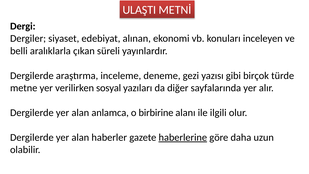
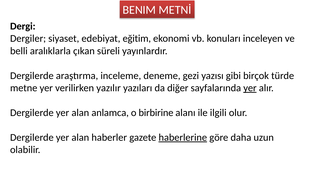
ULAŞTI: ULAŞTI -> BENIM
alınan: alınan -> eğitim
sosyal: sosyal -> yazılır
yer at (250, 88) underline: none -> present
